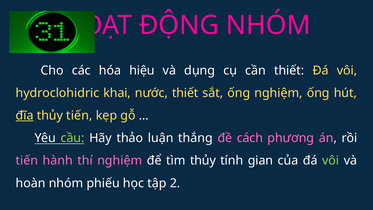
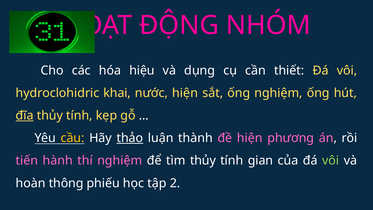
nước thiết: thiết -> hiện
tiến at (79, 115): tiến -> tính
cầu colour: light green -> yellow
thảo underline: none -> present
thắng: thắng -> thành
đề cách: cách -> hiện
hoàn nhóm: nhóm -> thông
